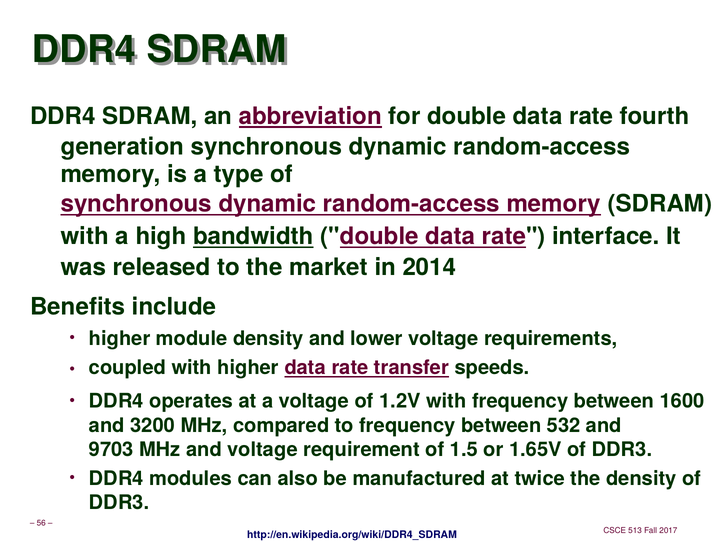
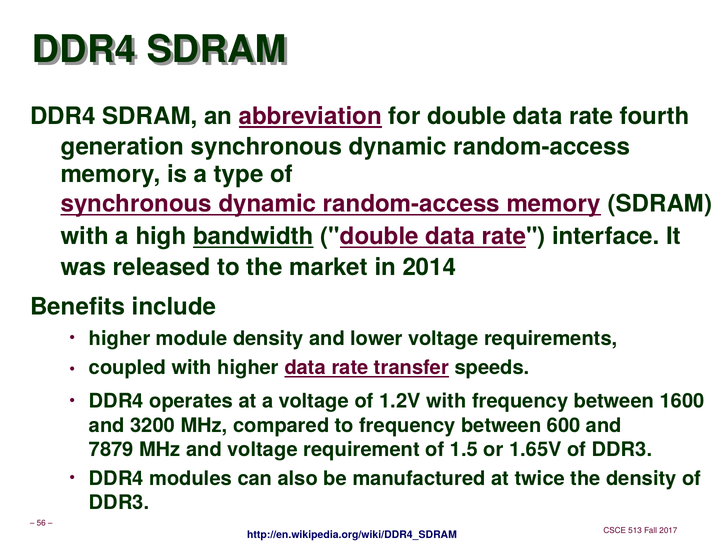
532: 532 -> 600
9703: 9703 -> 7879
